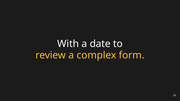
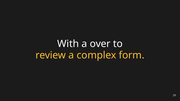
date: date -> over
